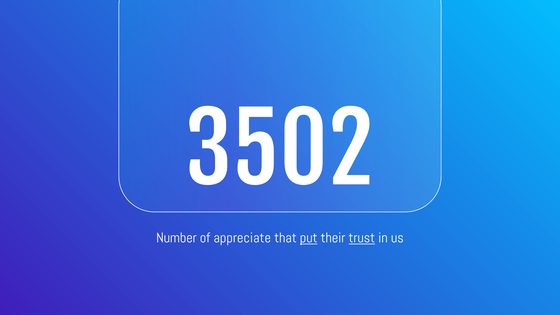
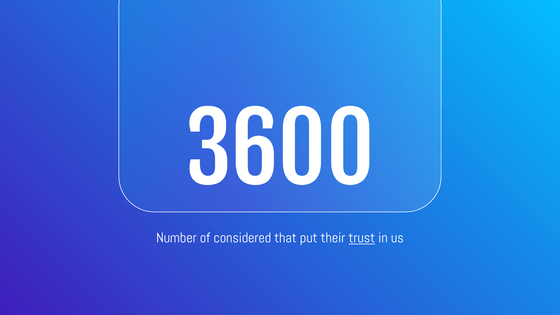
3502: 3502 -> 3600
appreciate: appreciate -> considered
put underline: present -> none
